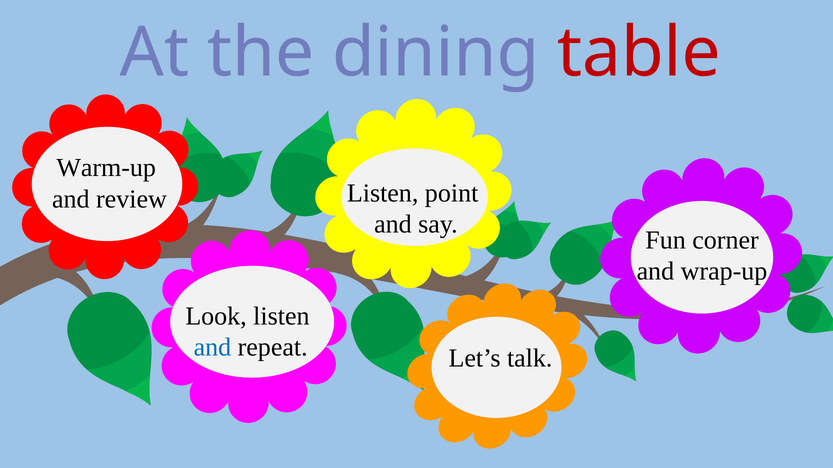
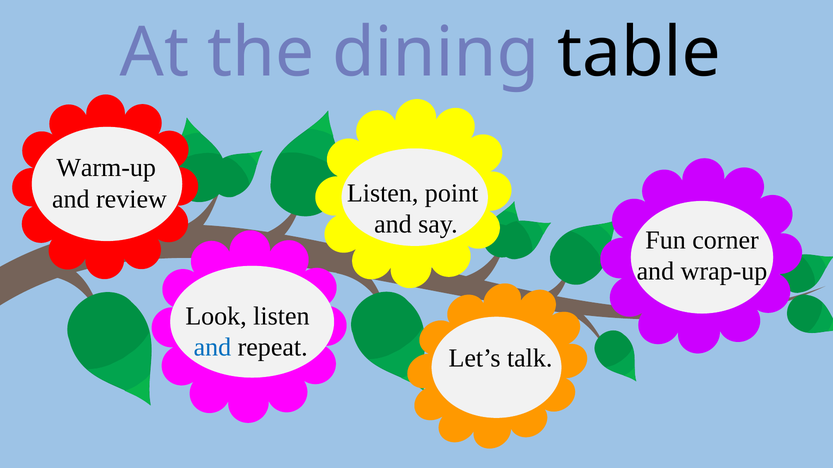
table colour: red -> black
